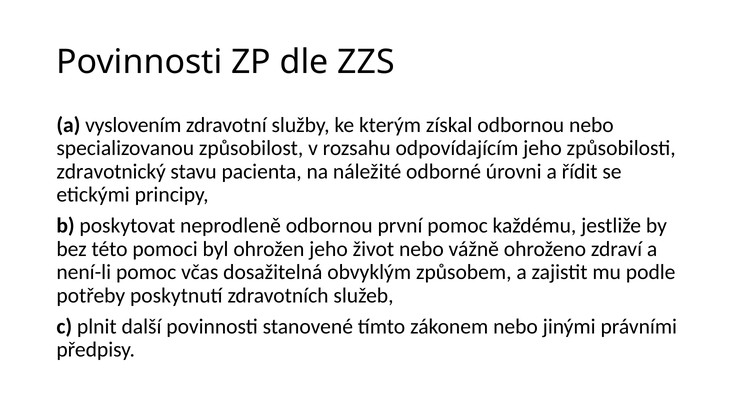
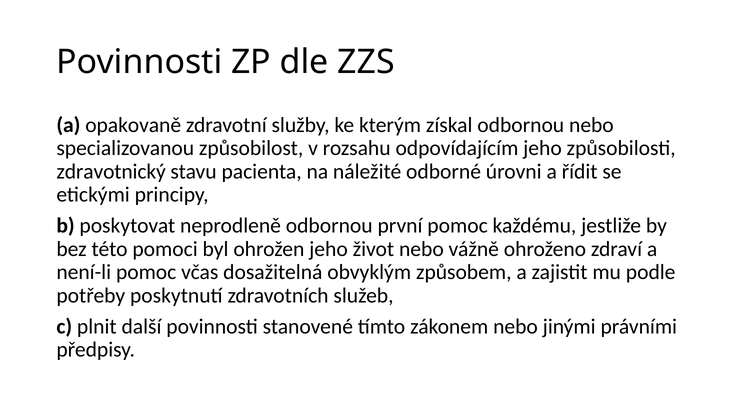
vyslovením: vyslovením -> opakovaně
